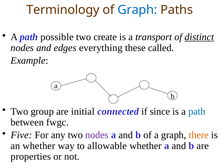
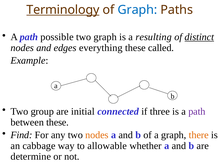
Terminology underline: none -> present
two create: create -> graph
transport: transport -> resulting
since: since -> three
path at (197, 111) colour: blue -> purple
between fwgc: fwgc -> these
Five: Five -> Find
nodes at (97, 135) colour: purple -> orange
an whether: whether -> cabbage
properties: properties -> determine
